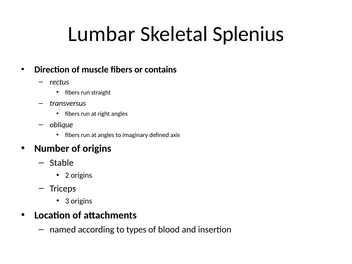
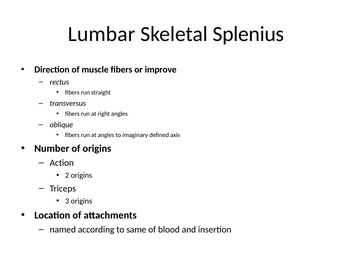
contains: contains -> improve
Stable: Stable -> Action
types: types -> same
